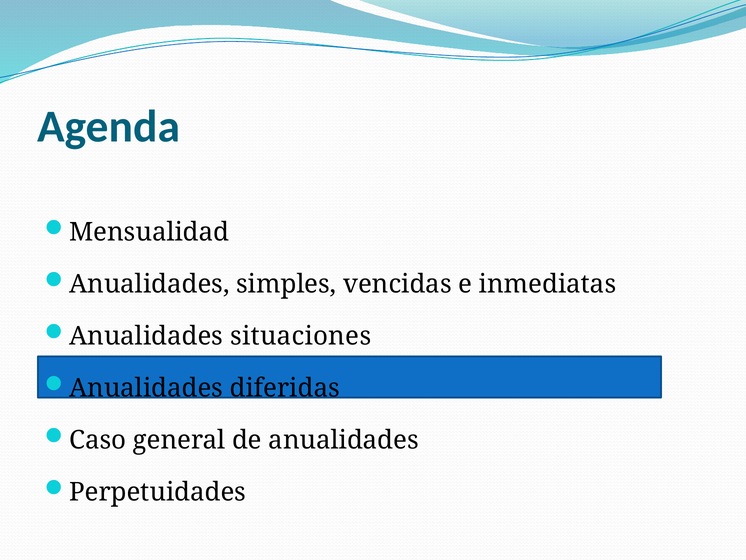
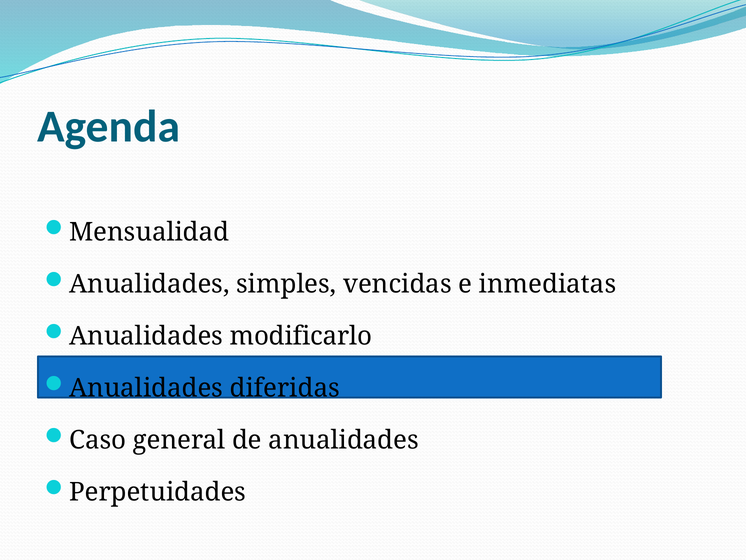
situaciones: situaciones -> modificarlo
